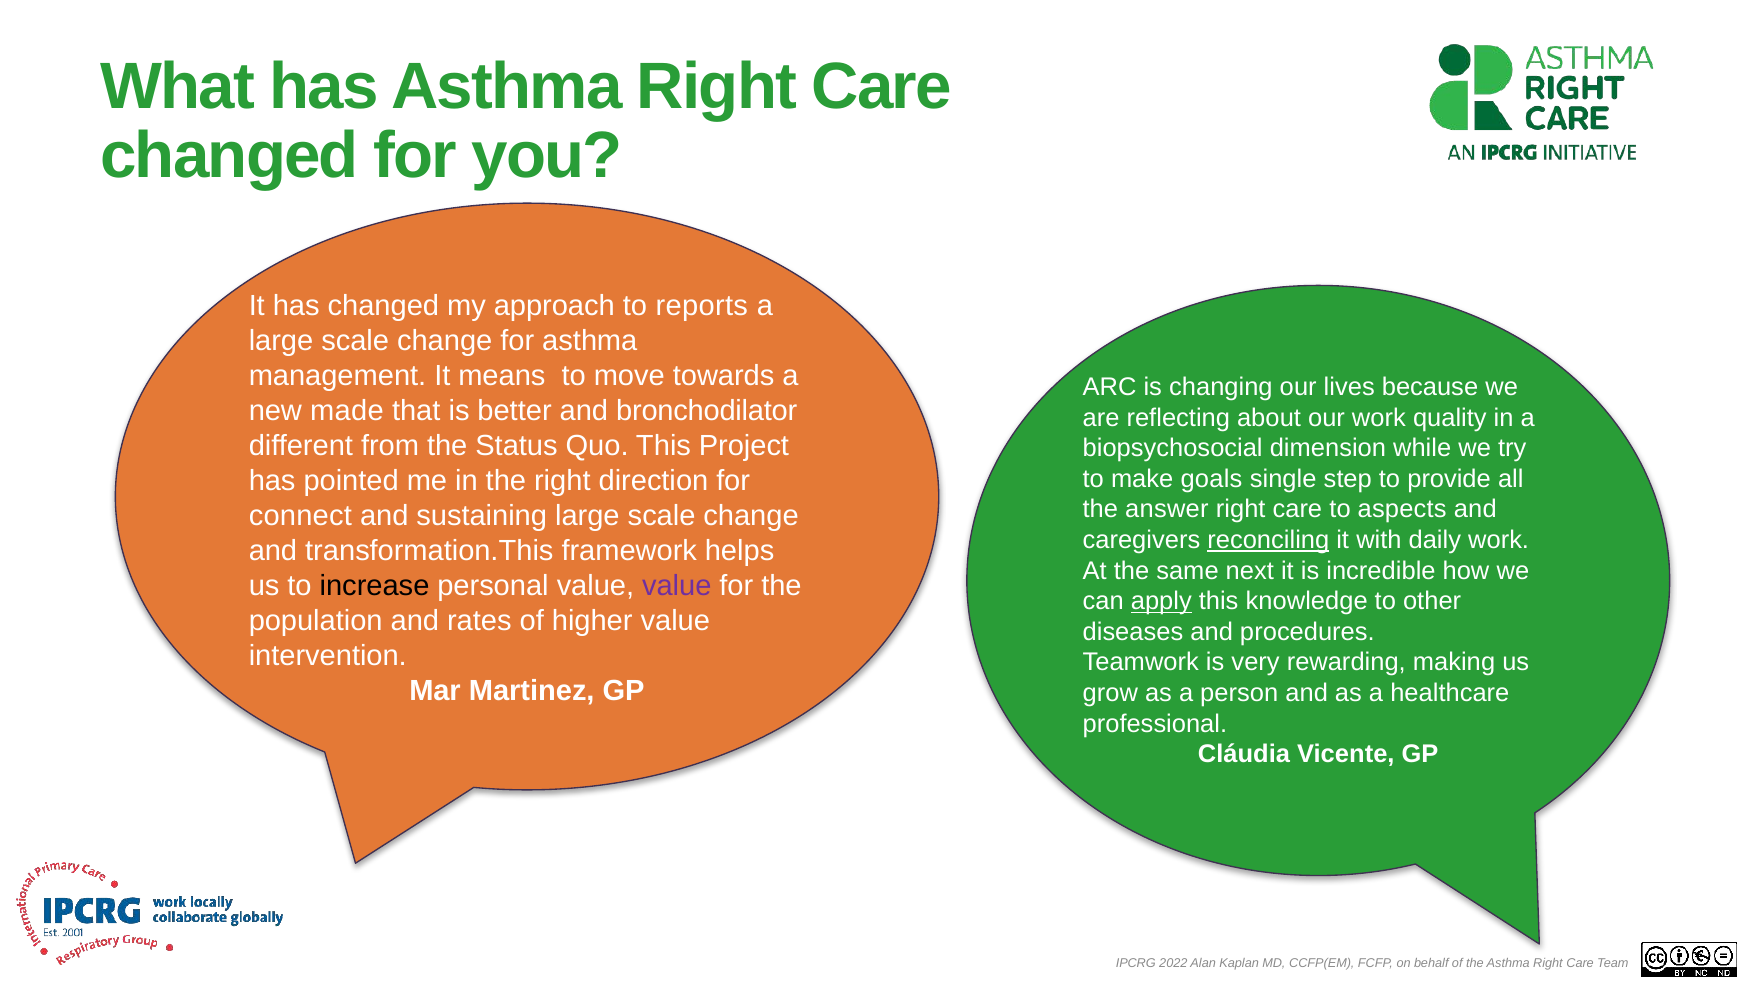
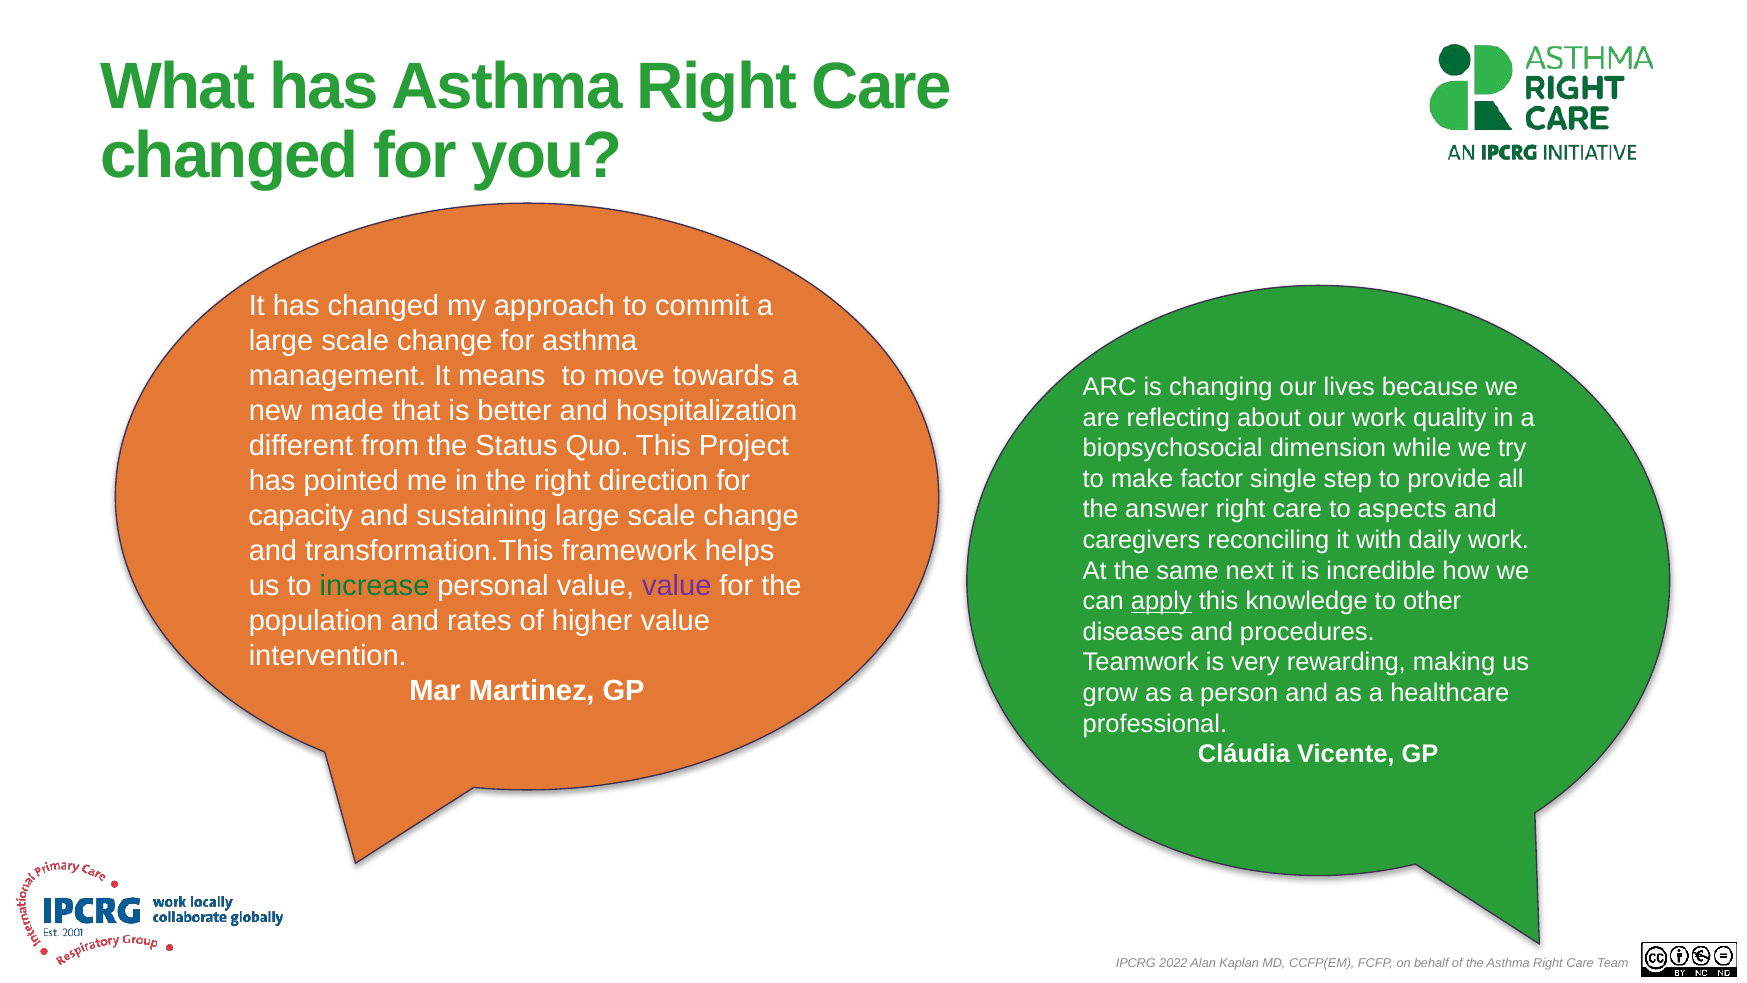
reports: reports -> commit
bronchodilator: bronchodilator -> hospitalization
goals: goals -> factor
connect: connect -> capacity
reconciling underline: present -> none
increase colour: black -> green
